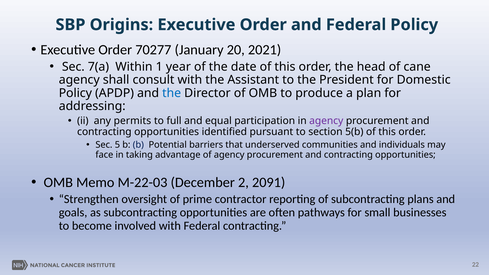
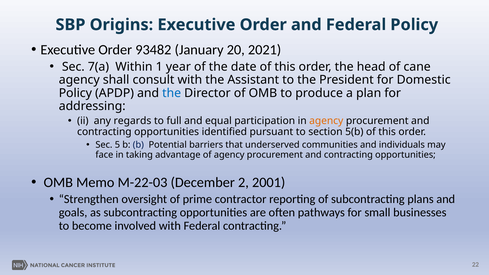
70277: 70277 -> 93482
permits: permits -> regards
agency at (326, 121) colour: purple -> orange
2091: 2091 -> 2001
